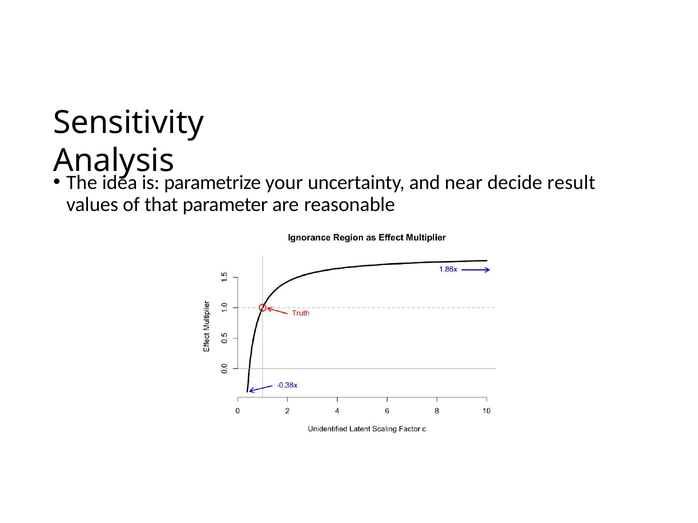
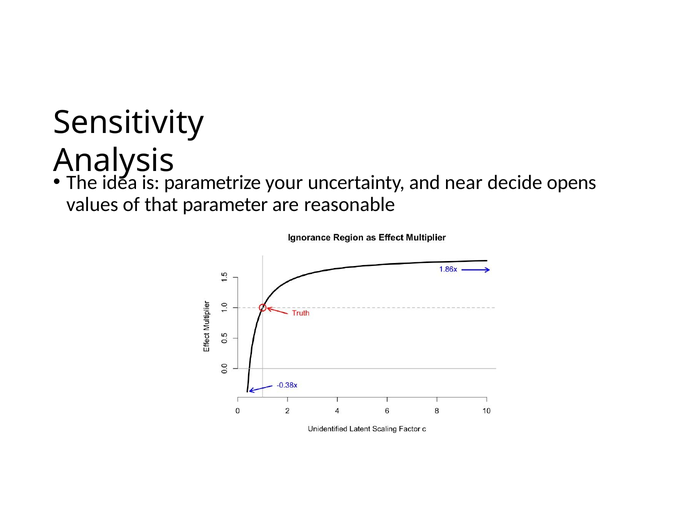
result: result -> opens
